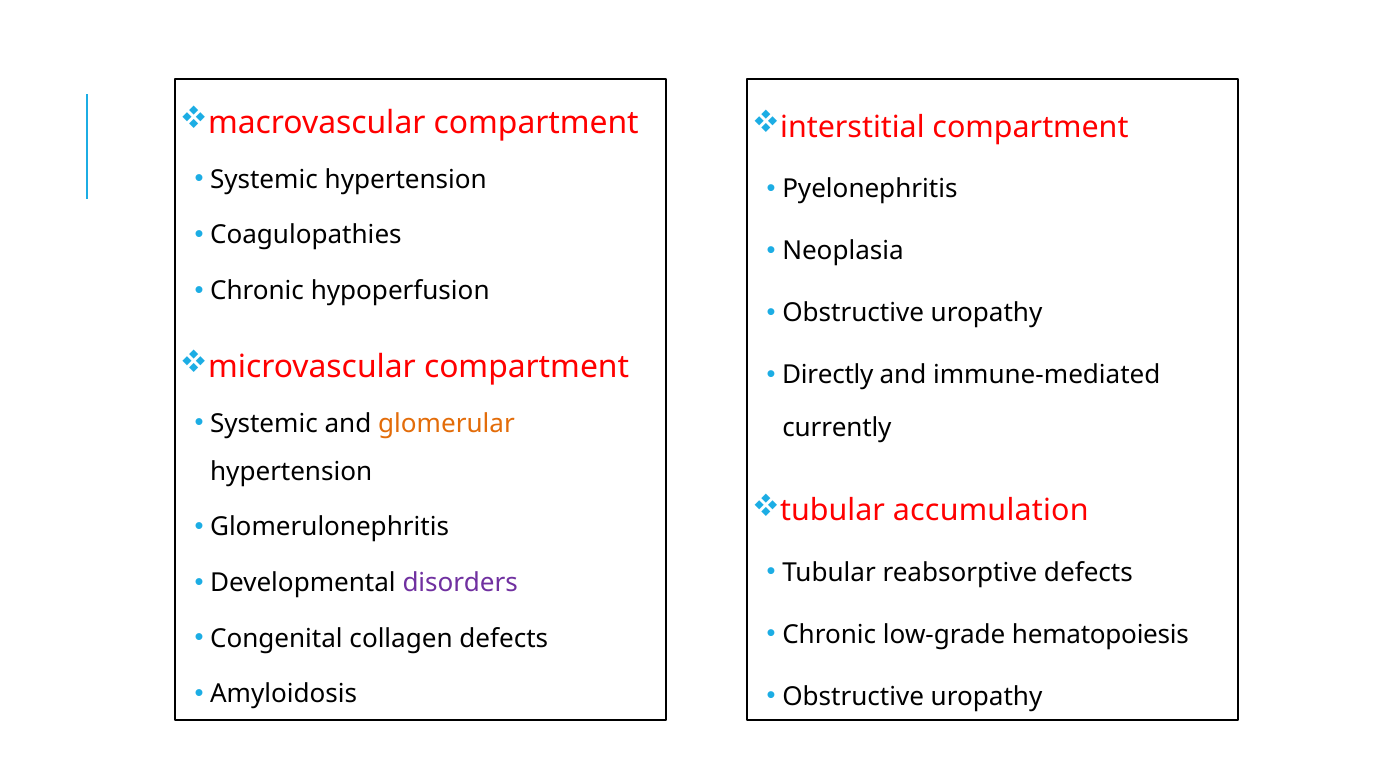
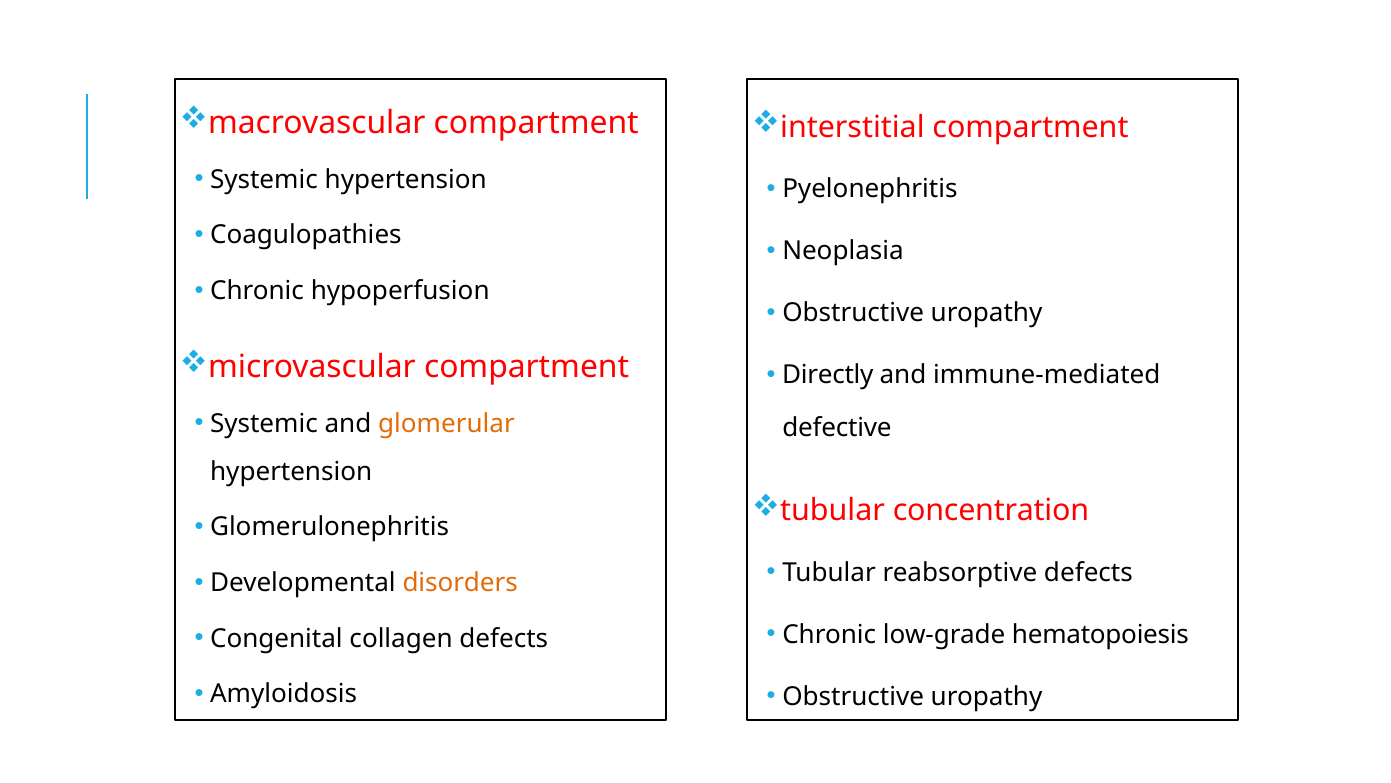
currently: currently -> defective
accumulation: accumulation -> concentration
disorders colour: purple -> orange
